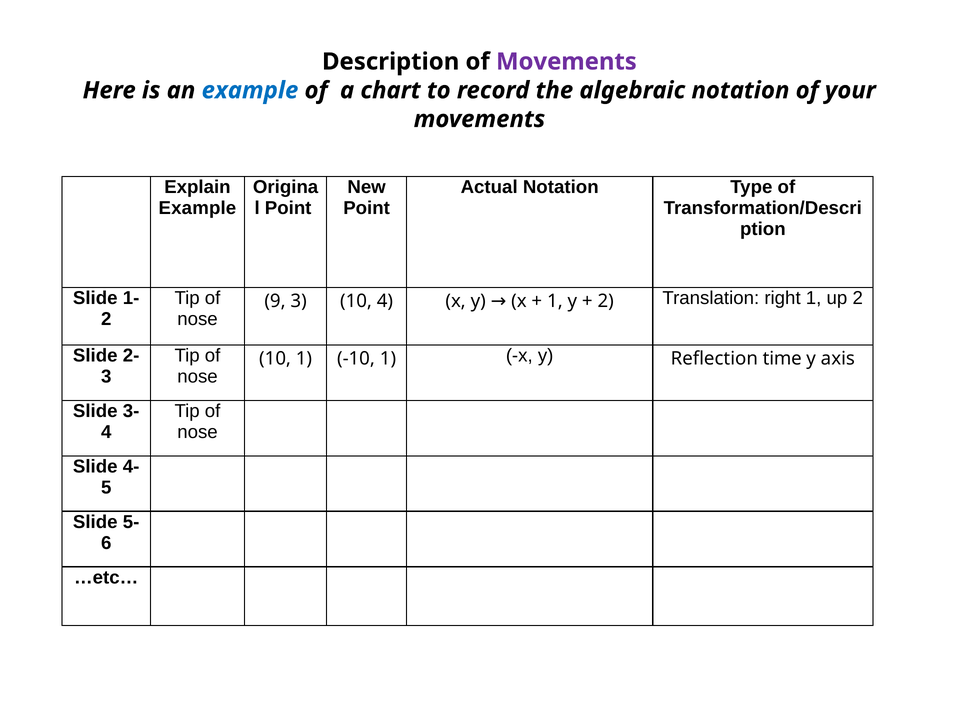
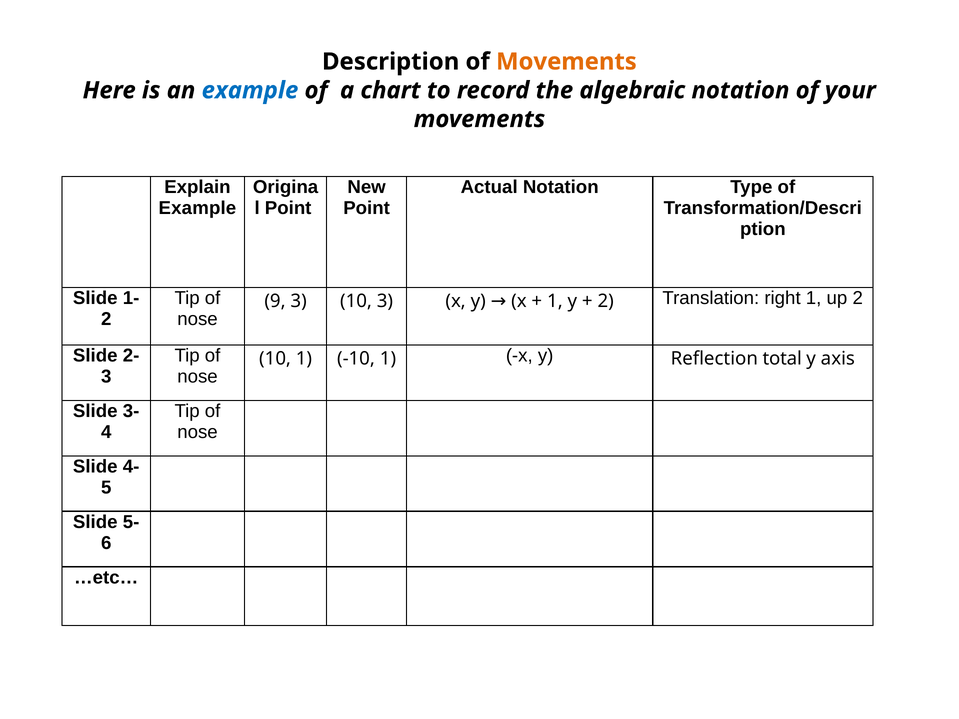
Movements at (566, 62) colour: purple -> orange
10 4: 4 -> 3
time: time -> total
